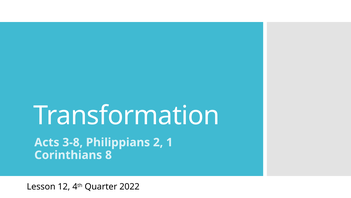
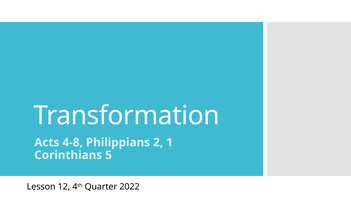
3-8: 3-8 -> 4-8
8: 8 -> 5
